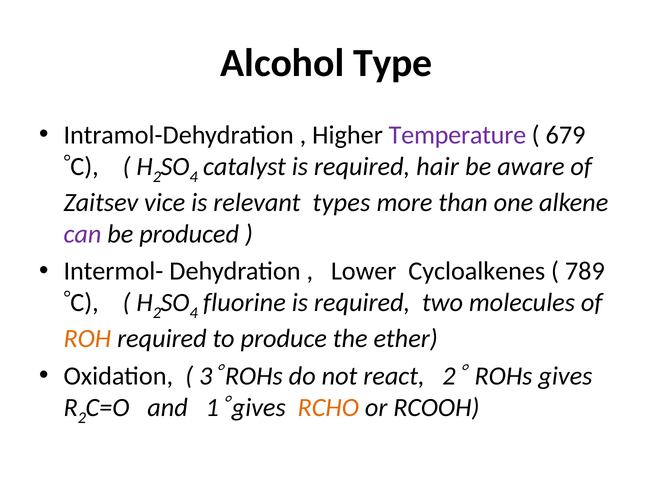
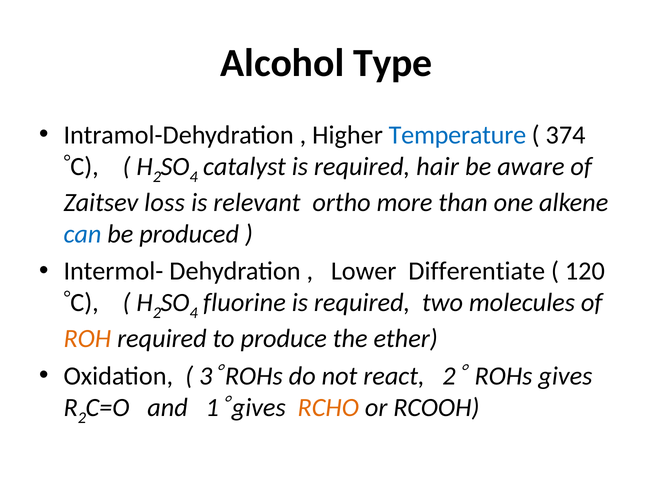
Temperature colour: purple -> blue
679: 679 -> 374
vice: vice -> loss
types: types -> ortho
can colour: purple -> blue
Cycloalkenes: Cycloalkenes -> Differentiate
789: 789 -> 120
